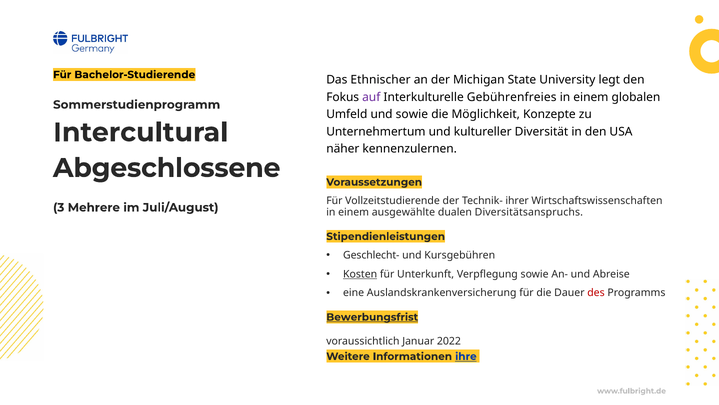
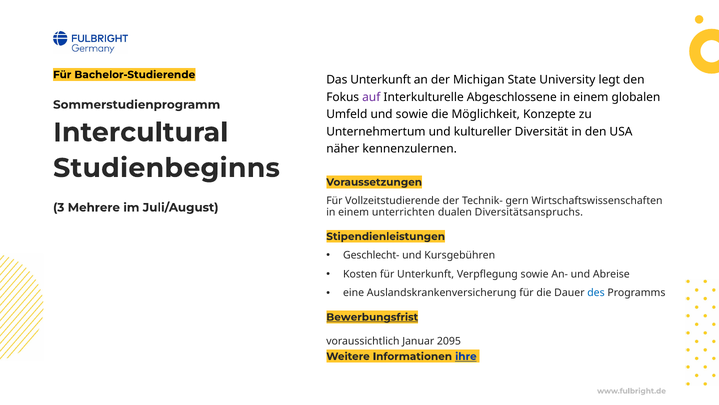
Das Ethnischer: Ethnischer -> Unterkunft
Gebührenfreies: Gebührenfreies -> Abgeschlossene
Abgeschlossene: Abgeschlossene -> Studienbeginns
ihrer: ihrer -> gern
ausgewählte: ausgewählte -> unterrichten
Kosten underline: present -> none
des colour: red -> blue
2022: 2022 -> 2095
